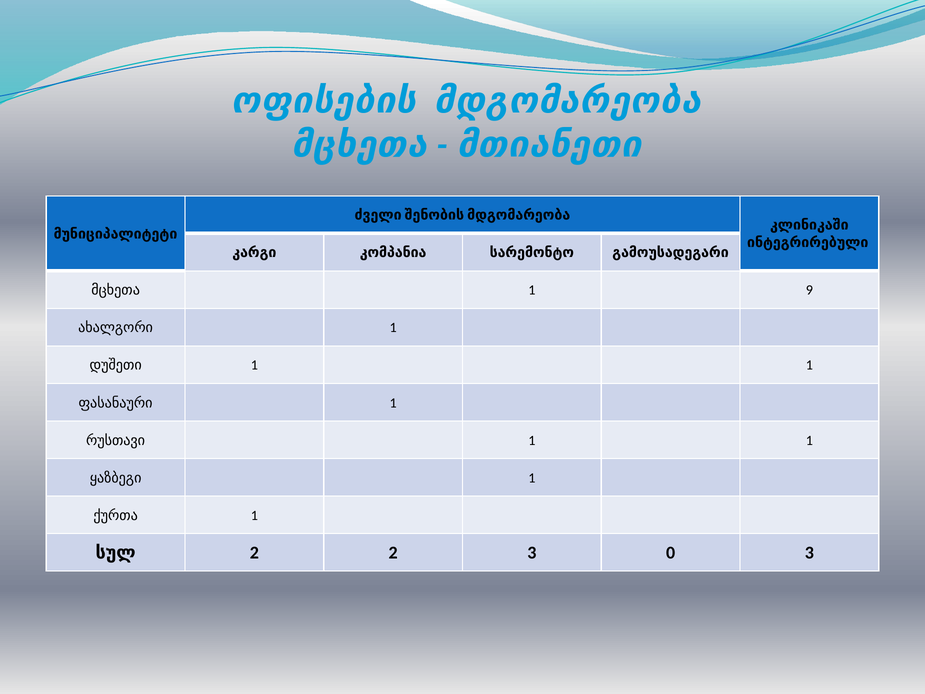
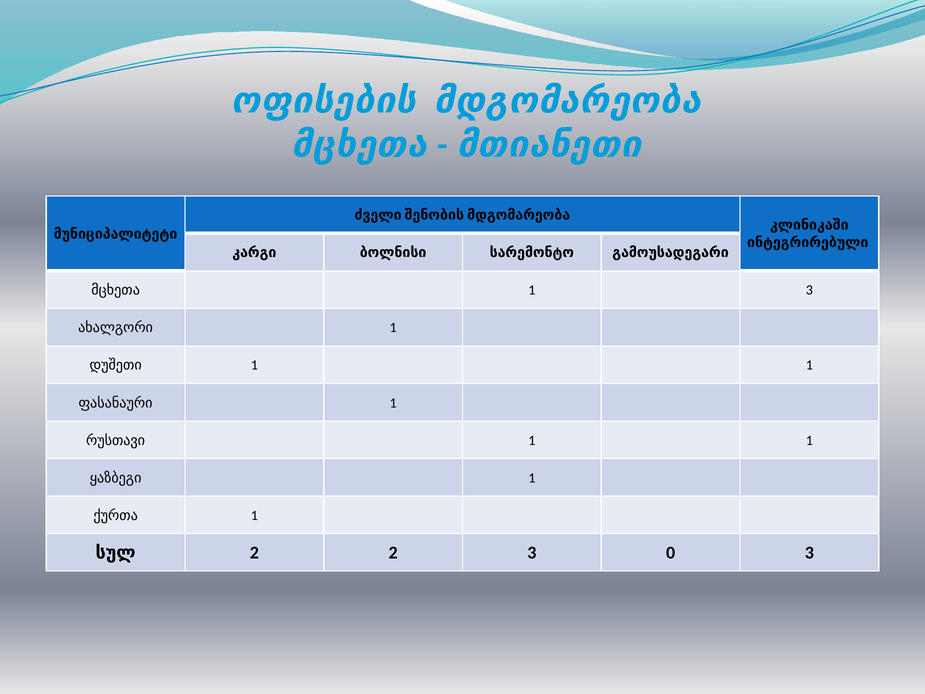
კომპანია: კომპანია -> ბოლნისი
1 9: 9 -> 3
